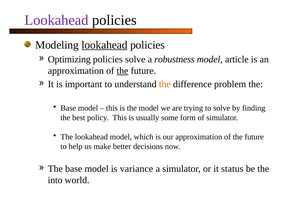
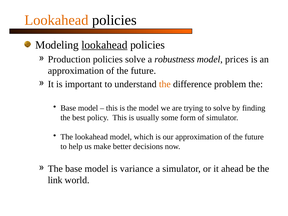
Lookahead at (56, 20) colour: purple -> orange
Optimizing: Optimizing -> Production
article: article -> prices
the at (122, 71) underline: present -> none
status: status -> ahead
into: into -> link
